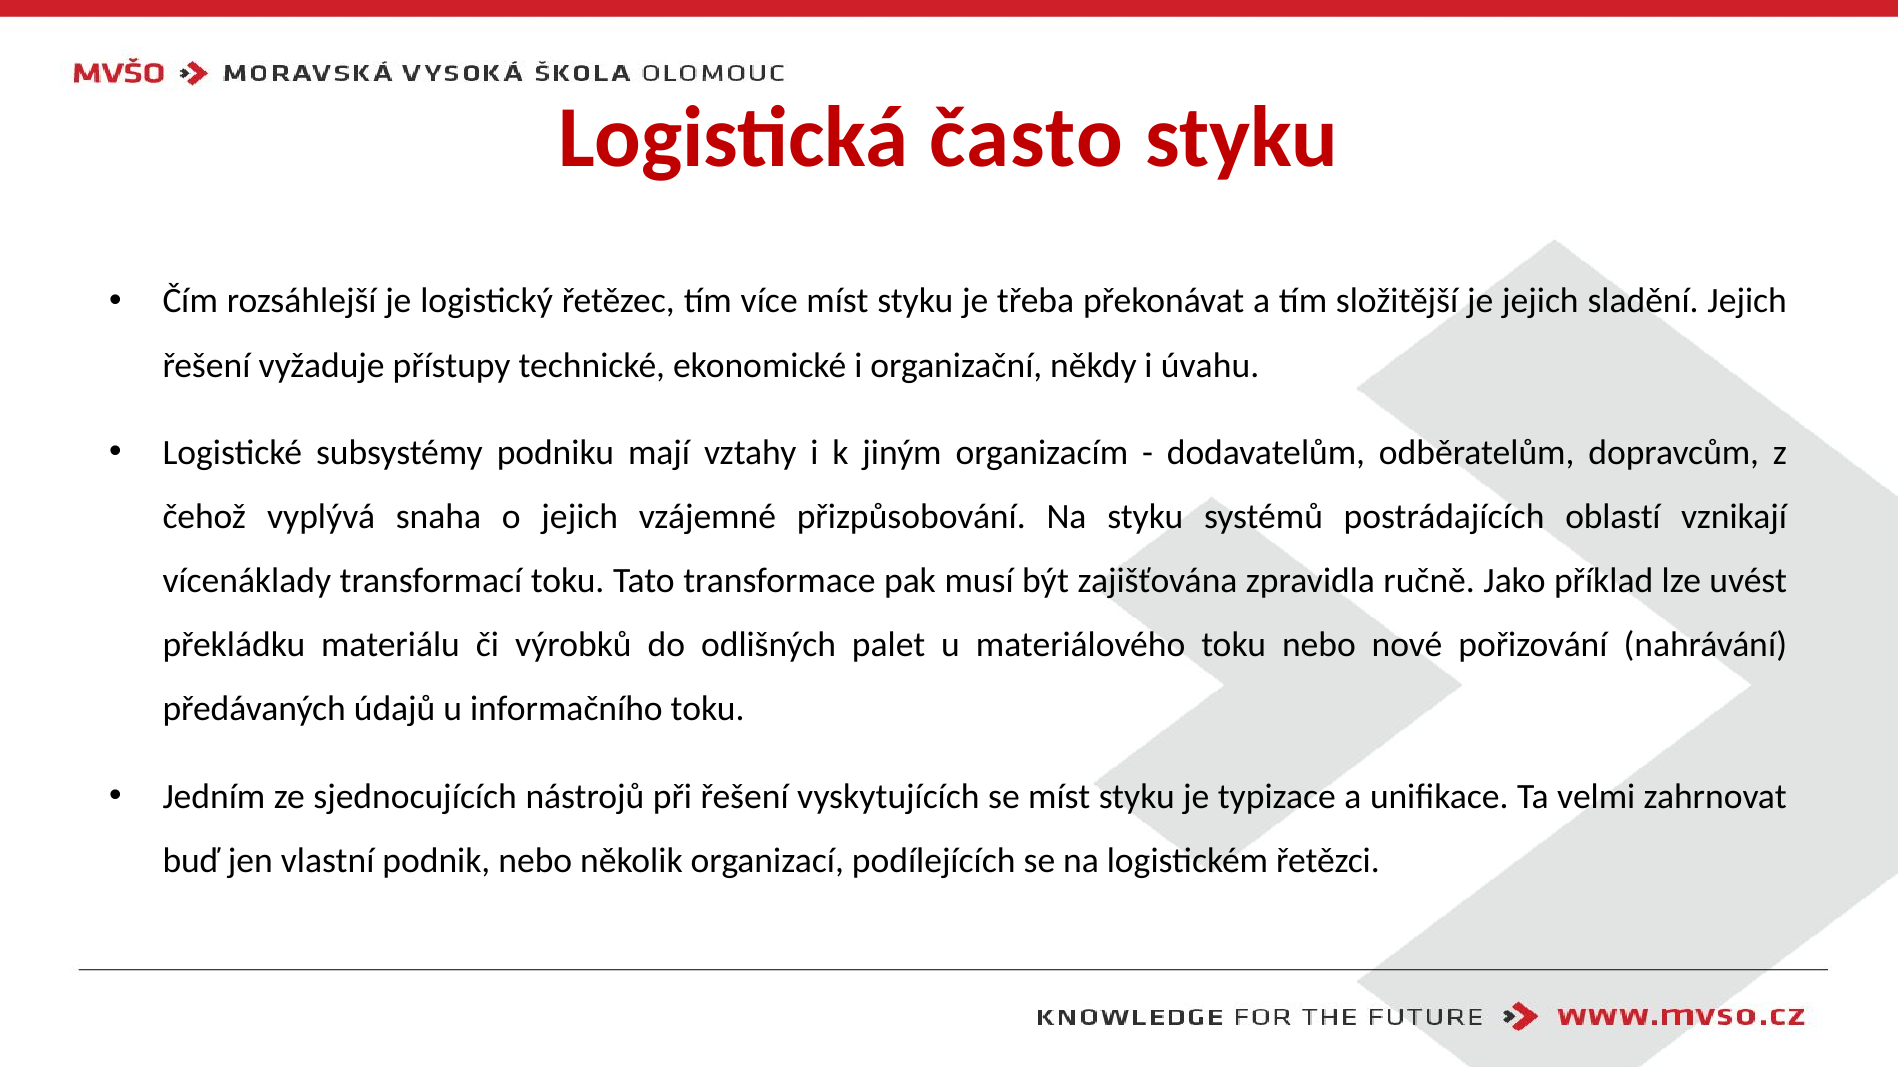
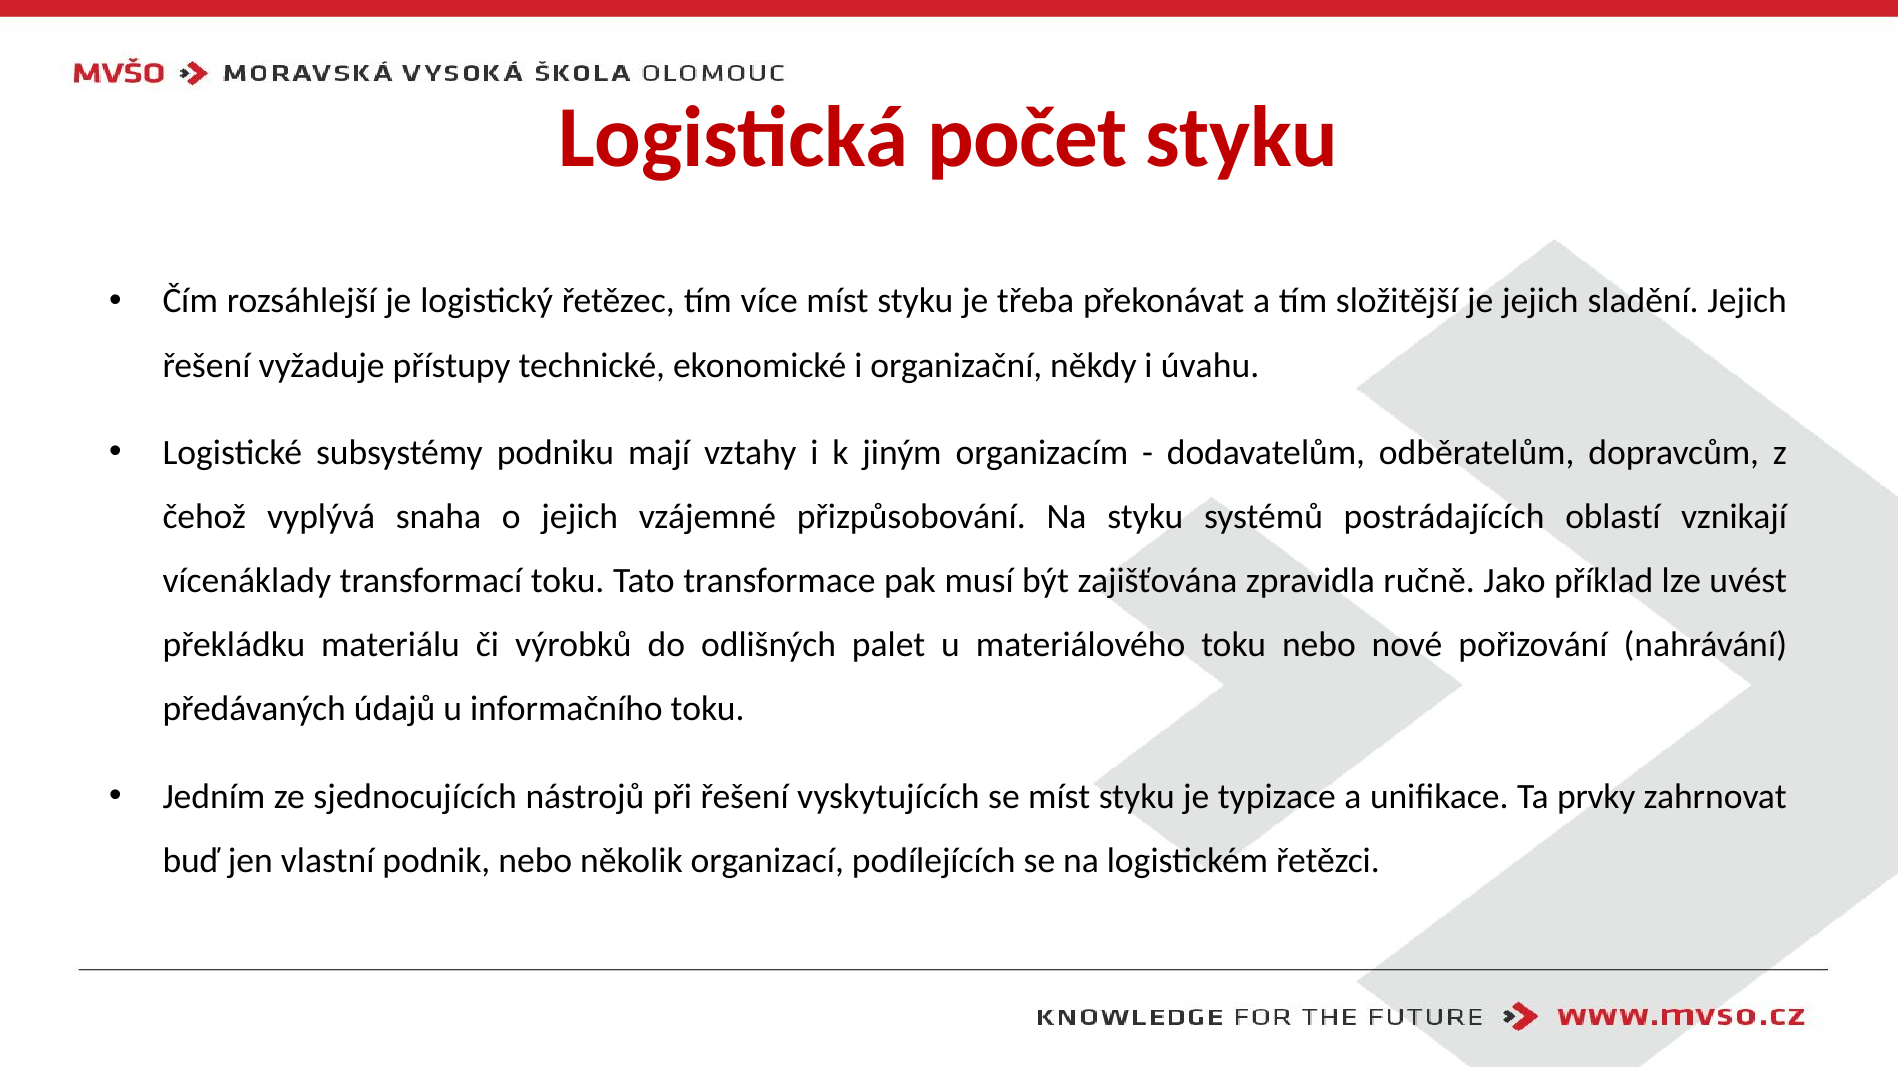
často: často -> počet
velmi: velmi -> prvky
